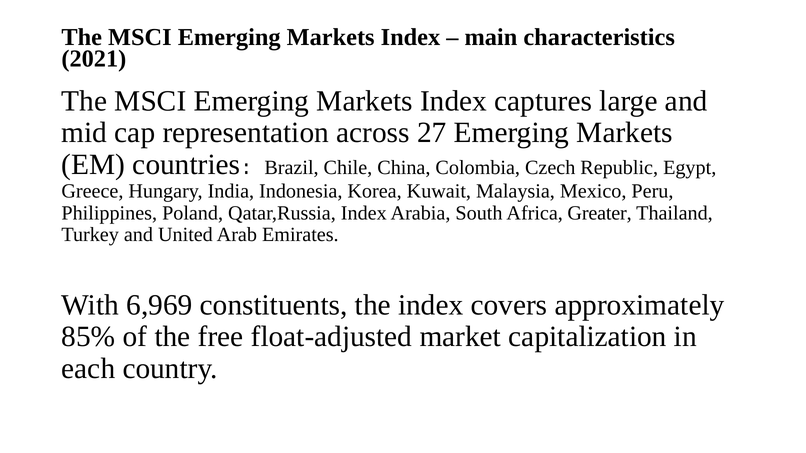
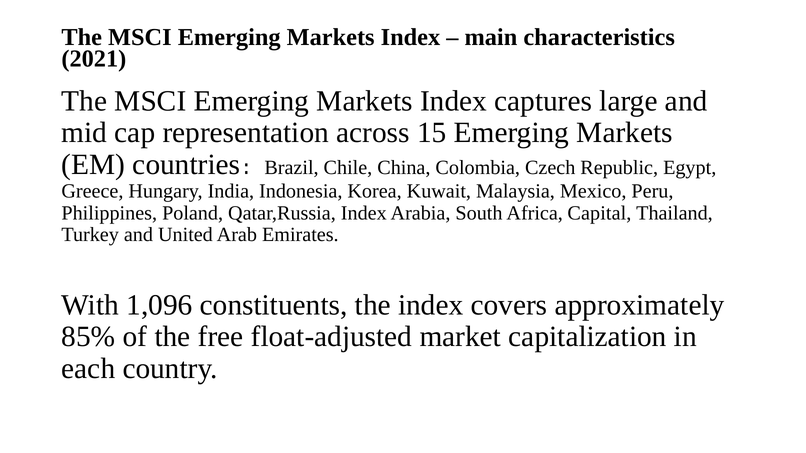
27: 27 -> 15
Greater: Greater -> Capital
6,969: 6,969 -> 1,096
